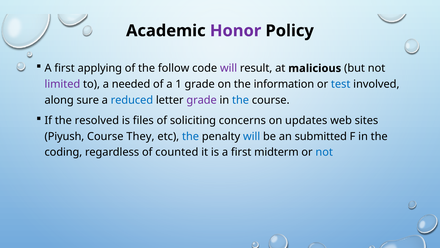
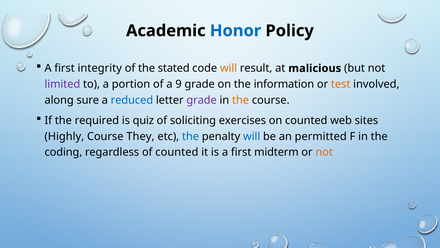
Honor colour: purple -> blue
applying: applying -> integrity
follow: follow -> stated
will at (229, 68) colour: purple -> orange
needed: needed -> portion
1: 1 -> 9
test colour: blue -> orange
the at (241, 100) colour: blue -> orange
resolved: resolved -> required
files: files -> quiz
concerns: concerns -> exercises
on updates: updates -> counted
Piyush: Piyush -> Highly
submitted: submitted -> permitted
not at (324, 152) colour: blue -> orange
